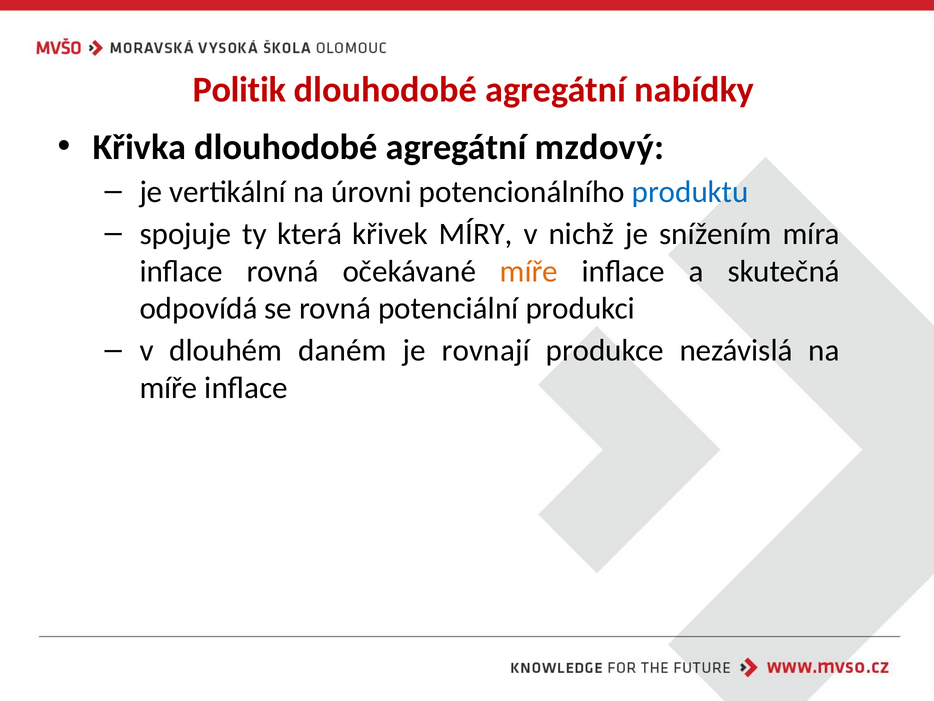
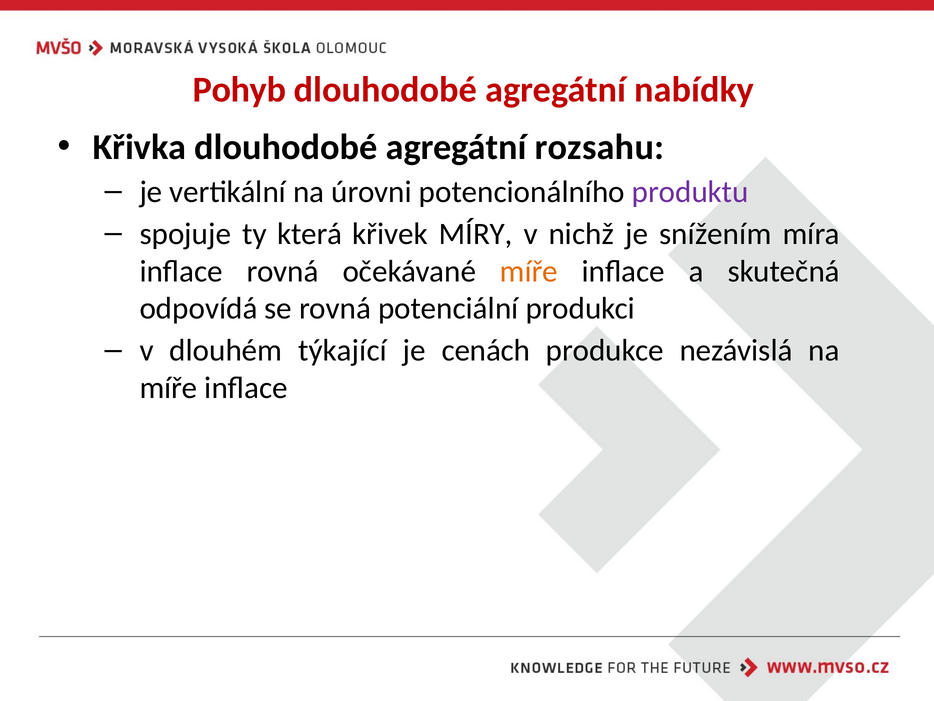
Politik: Politik -> Pohyb
mzdový: mzdový -> rozsahu
produktu colour: blue -> purple
daném: daném -> týkající
rovnají: rovnají -> cenách
